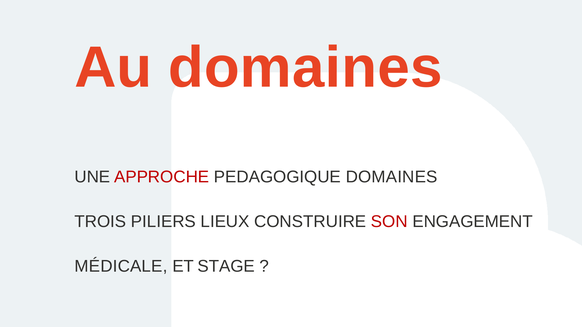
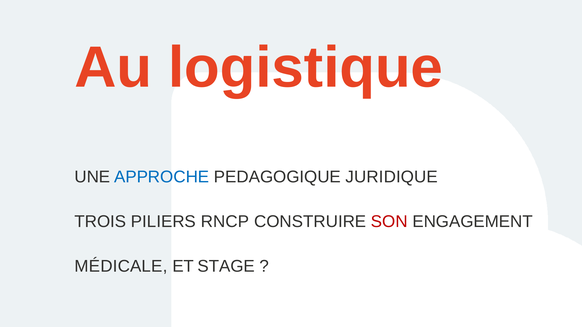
Au domaines: domaines -> logistique
APPROCHE colour: red -> blue
PEDAGOGIQUE DOMAINES: DOMAINES -> JURIDIQUE
LIEUX: LIEUX -> RNCP
